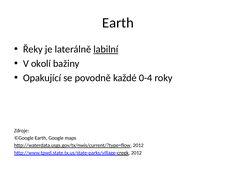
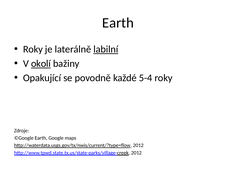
Řeky at (33, 49): Řeky -> Roky
okolí underline: none -> present
0-4: 0-4 -> 5-4
